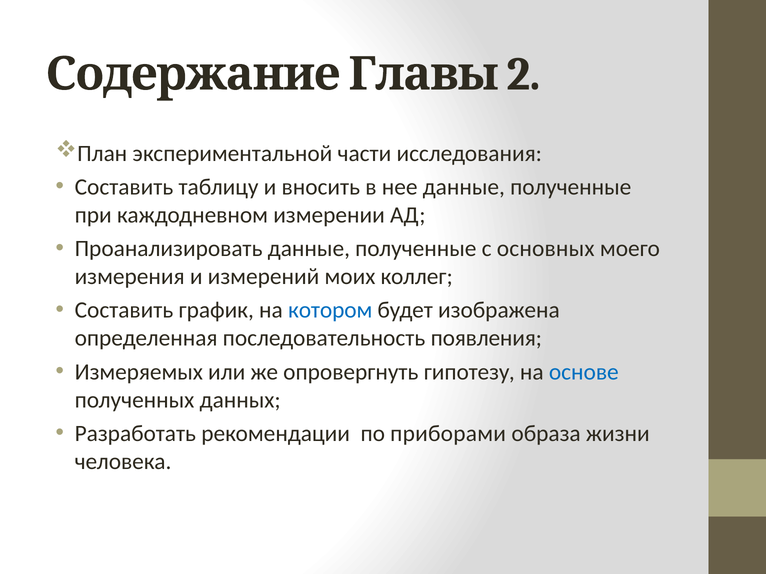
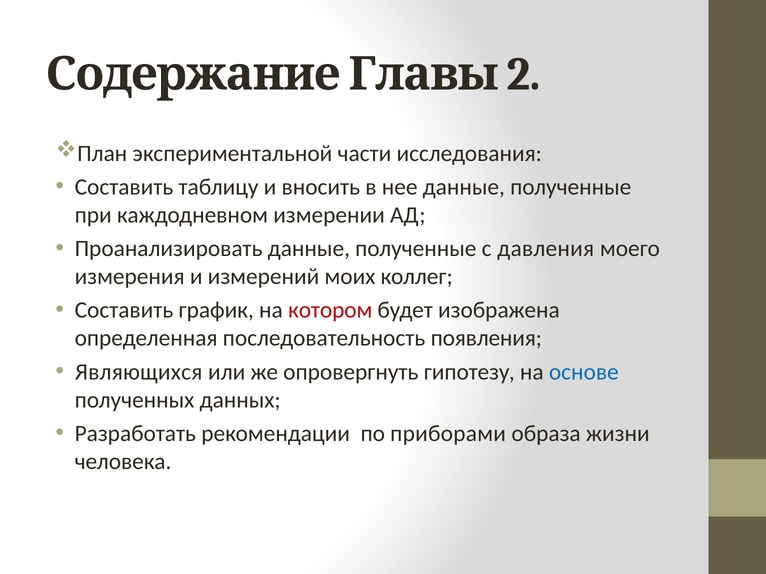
основных: основных -> давления
котором colour: blue -> red
Измеряемых: Измеряемых -> Являющихся
